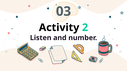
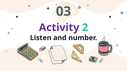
Activity colour: black -> purple
